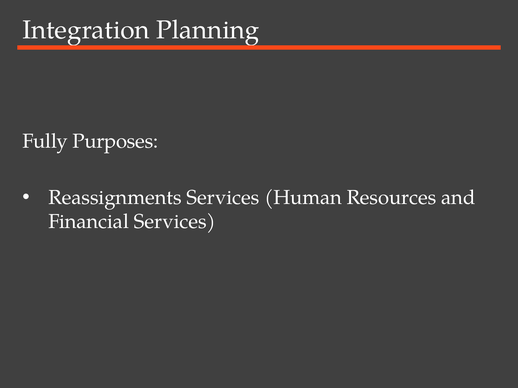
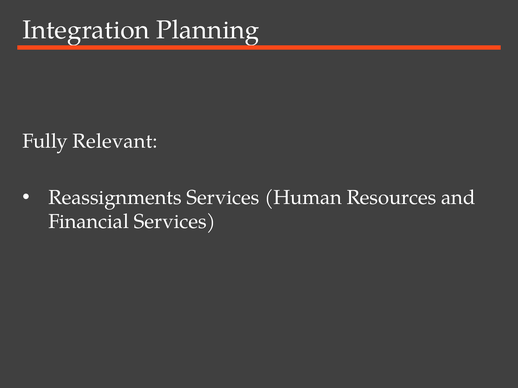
Purposes: Purposes -> Relevant
